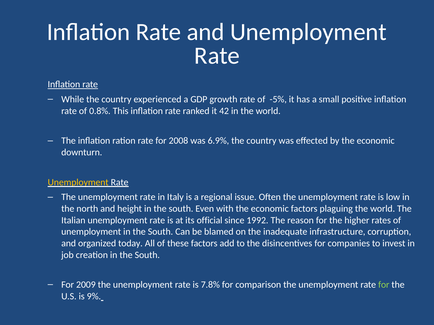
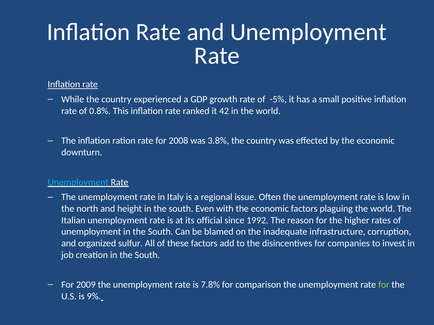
6.9%: 6.9% -> 3.8%
Unemployment at (78, 182) colour: yellow -> light blue
today: today -> sulfur
